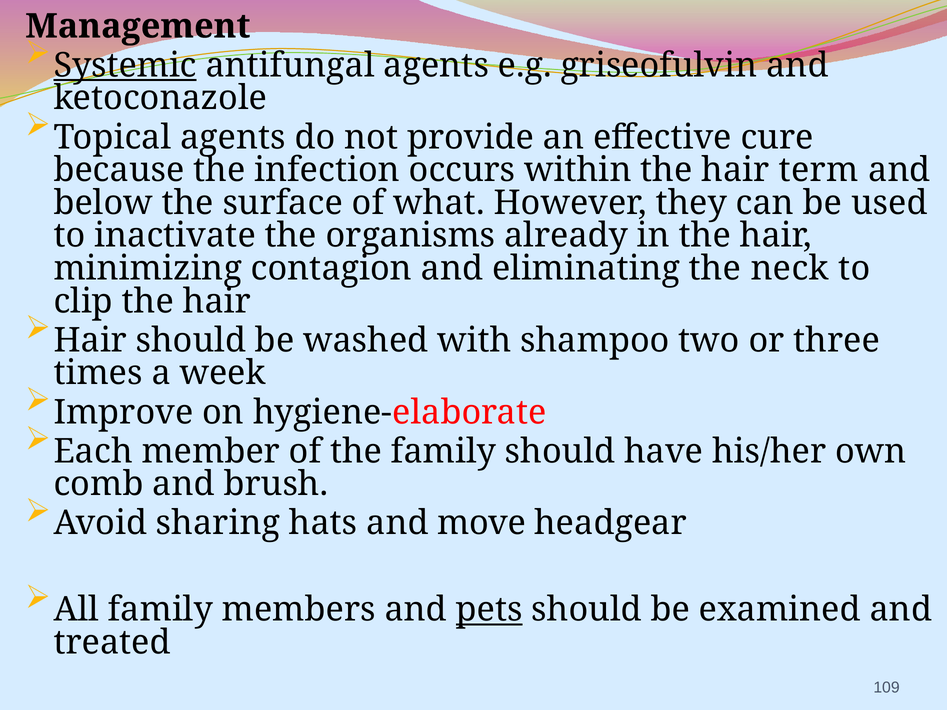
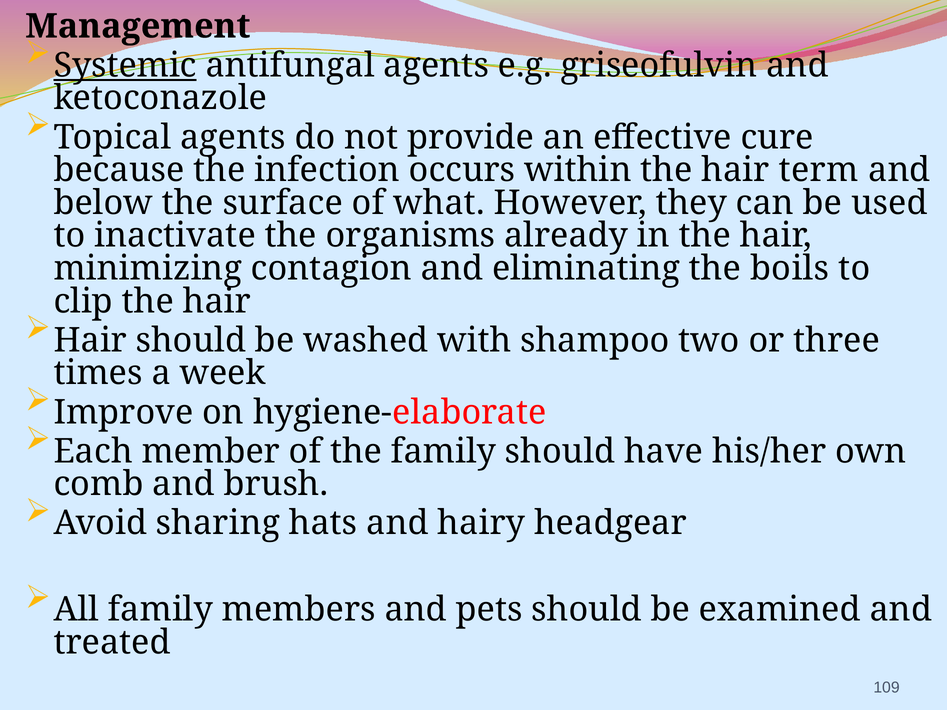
neck: neck -> boils
move: move -> hairy
pets underline: present -> none
